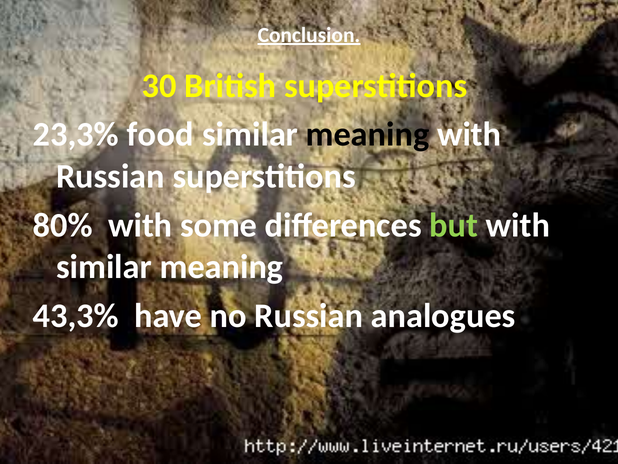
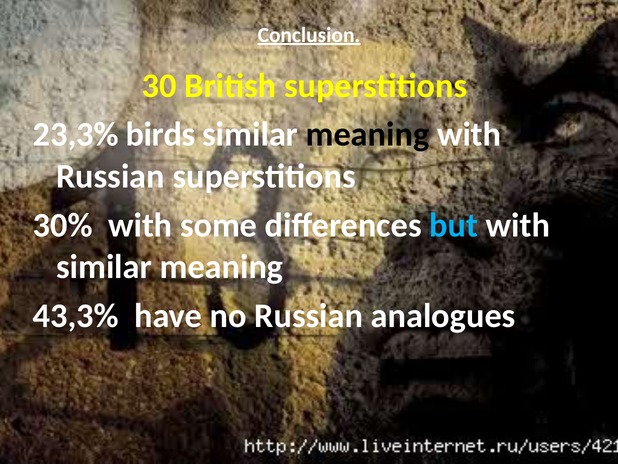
food: food -> birds
80%: 80% -> 30%
but colour: light green -> light blue
